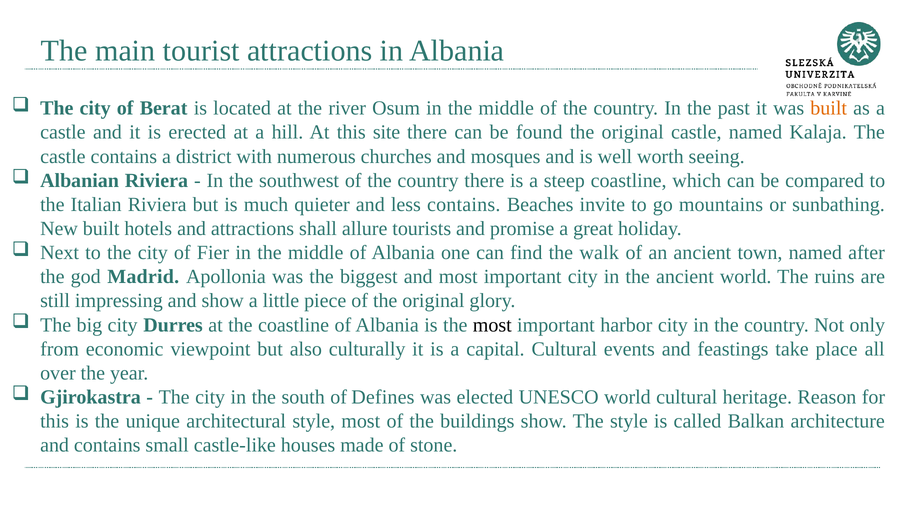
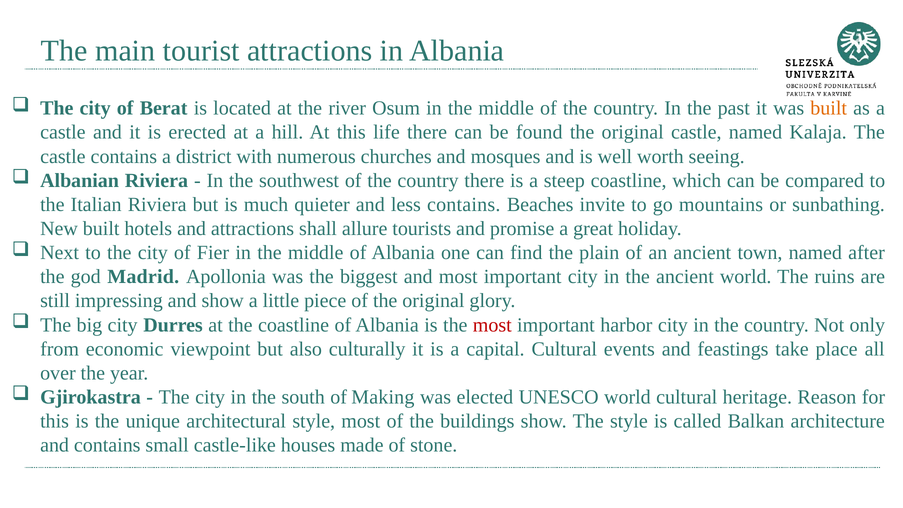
site: site -> life
walk: walk -> plain
most at (492, 325) colour: black -> red
Defines: Defines -> Making
